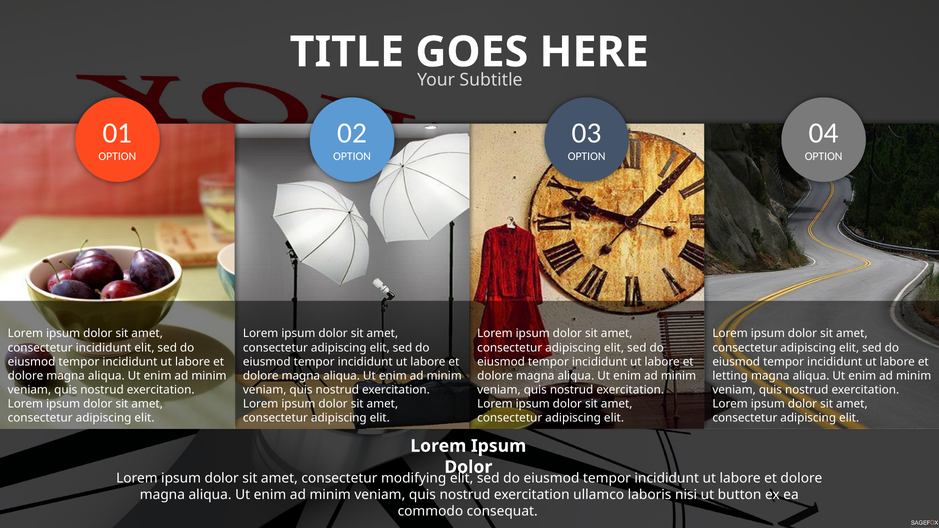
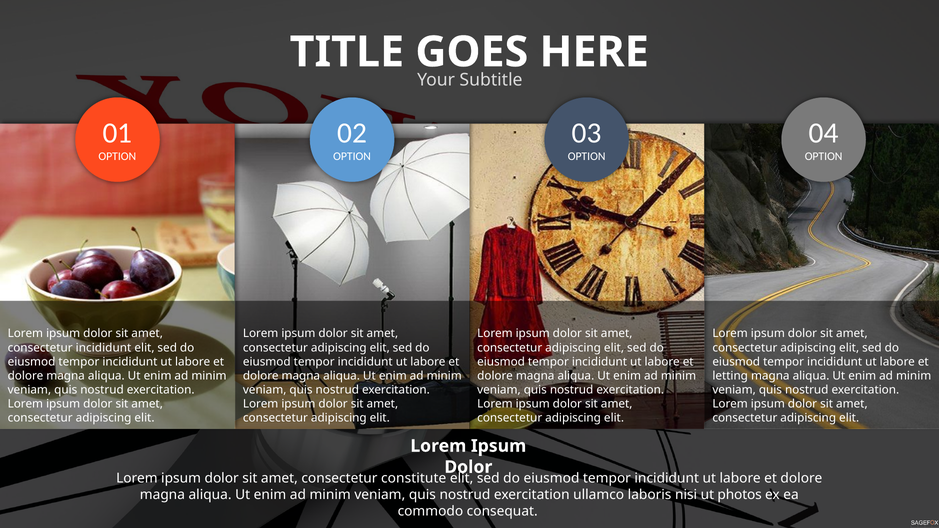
modifying: modifying -> constitute
button: button -> photos
